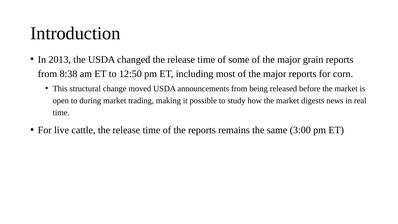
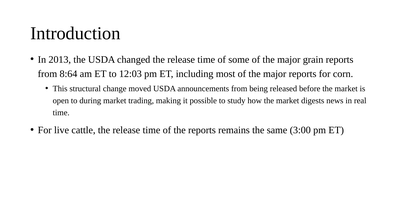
8:38: 8:38 -> 8:64
12:50: 12:50 -> 12:03
